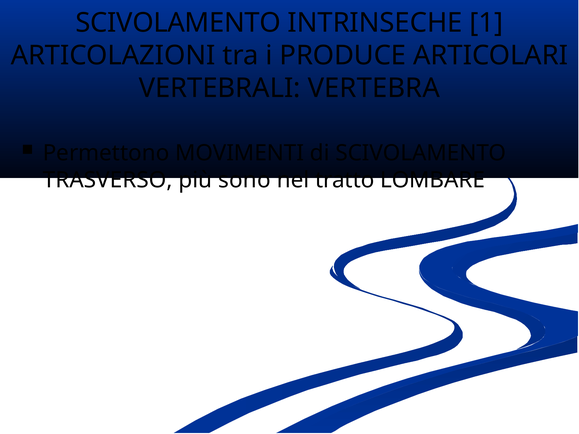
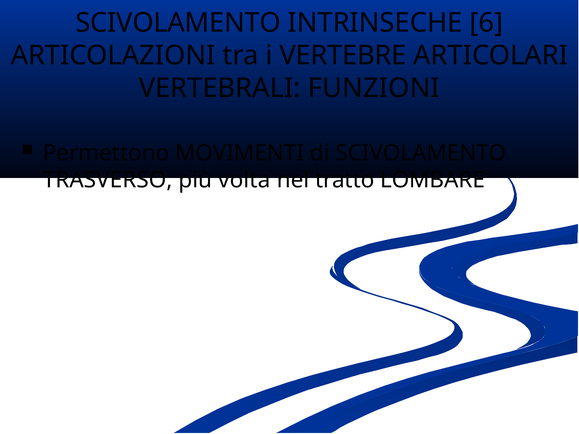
1: 1 -> 6
PRODUCE: PRODUCE -> VERTEBRE
VERTEBRA: VERTEBRA -> FUNZIONI
sono: sono -> volta
